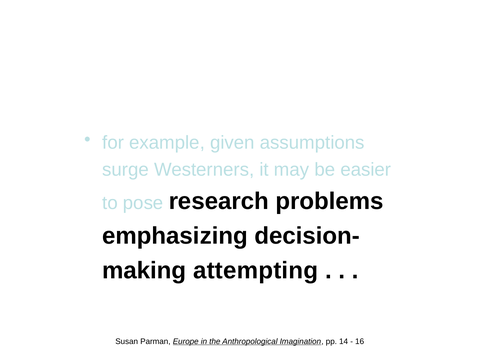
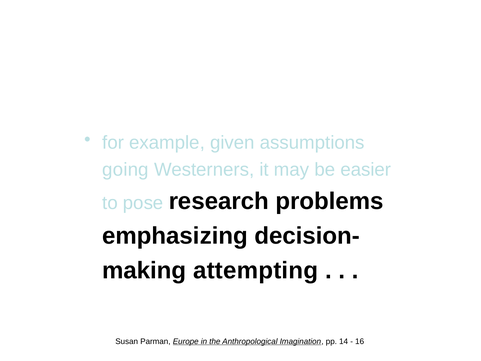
surge: surge -> going
